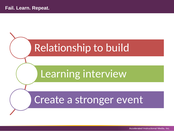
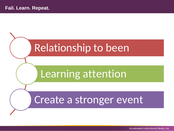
build: build -> been
interview: interview -> attention
